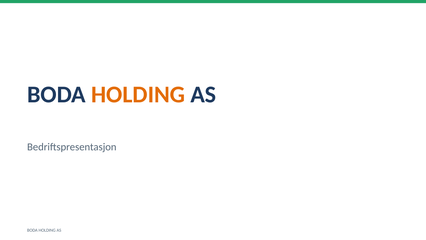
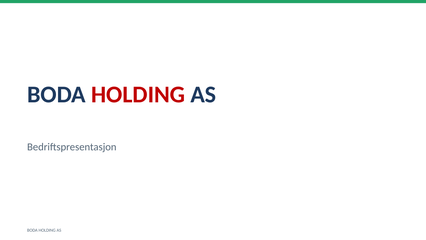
HOLDING at (138, 94) colour: orange -> red
